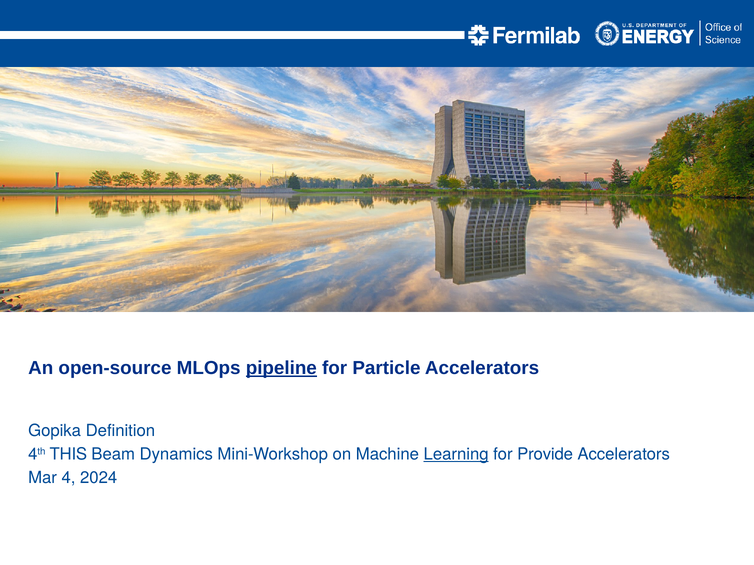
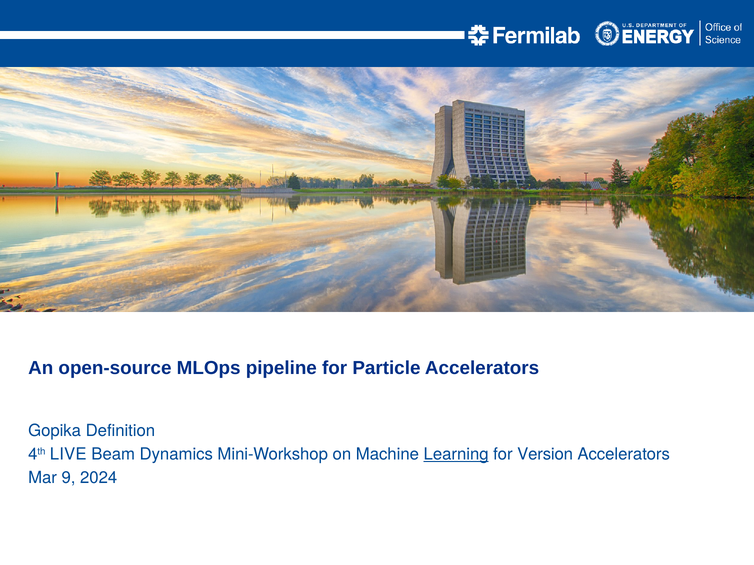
pipeline underline: present -> none
THIS: THIS -> LIVE
Provide: Provide -> Version
4: 4 -> 9
